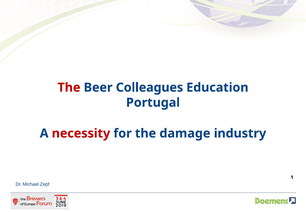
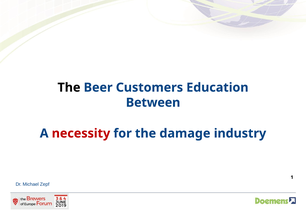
The at (69, 87) colour: red -> black
Colleagues: Colleagues -> Customers
Portugal: Portugal -> Between
